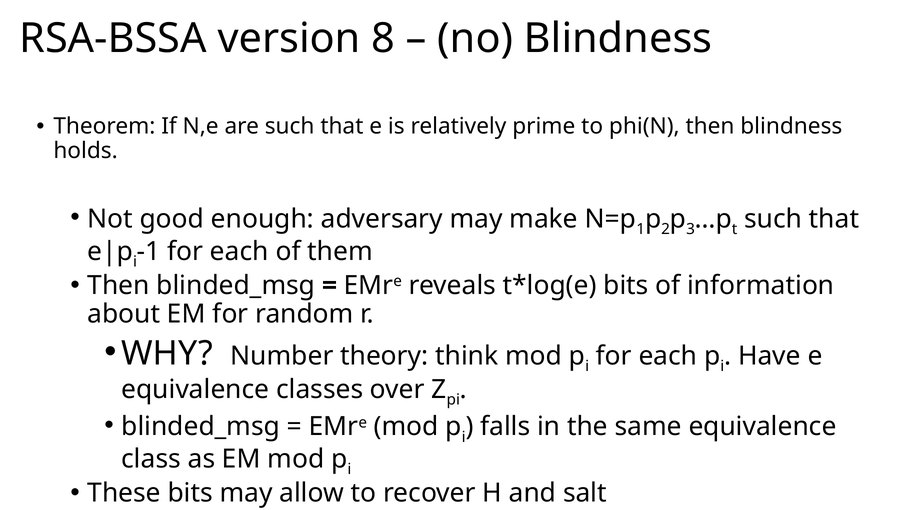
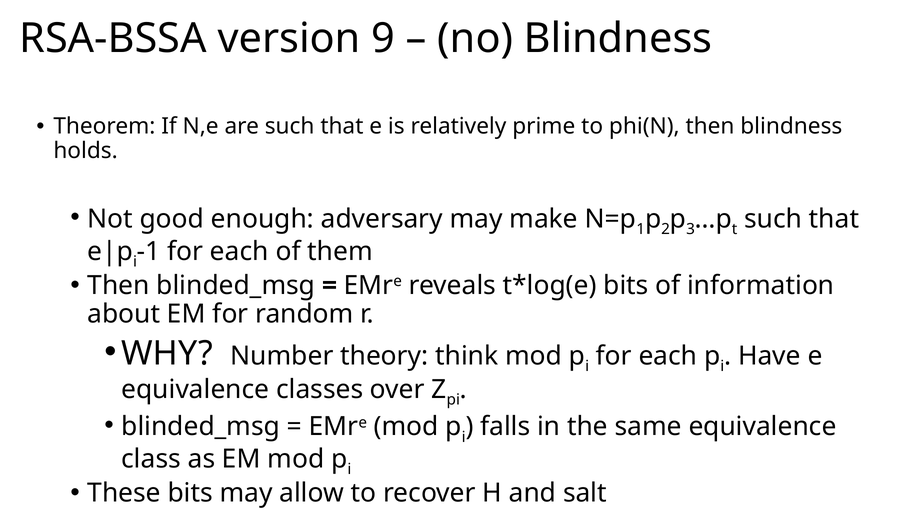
8: 8 -> 9
